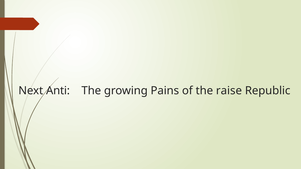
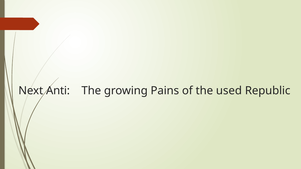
raise: raise -> used
